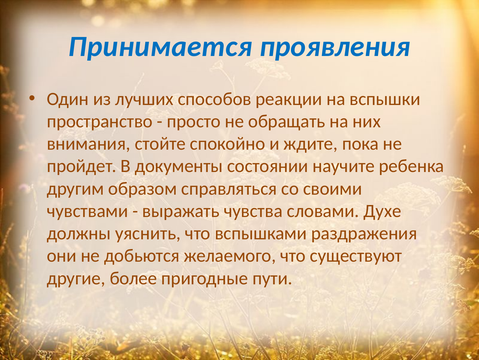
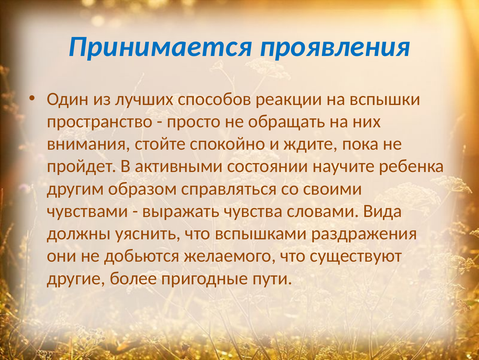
документы: документы -> активными
Духе: Духе -> Вида
